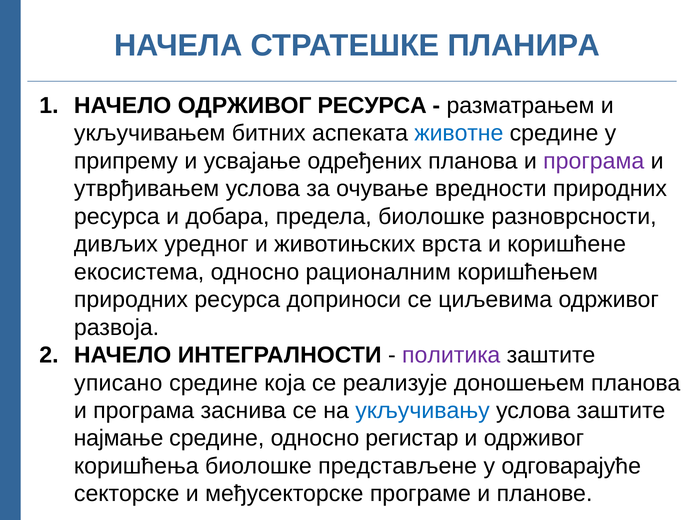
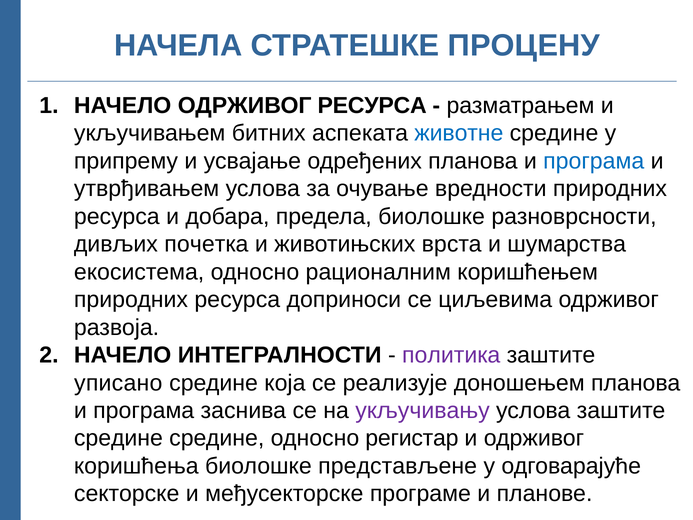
ПЛАНИРА: ПЛАНИРА -> ПРОЦЕНУ
програма at (594, 161) colour: purple -> blue
уредног: уредног -> почетка
коришћене: коришћене -> шумарства
укључивању colour: blue -> purple
најмање at (119, 438): најмање -> средине
